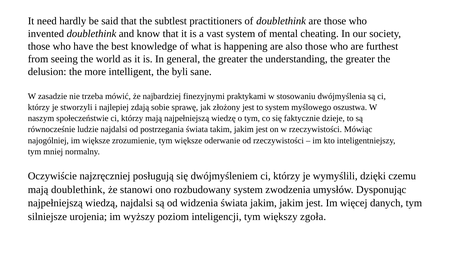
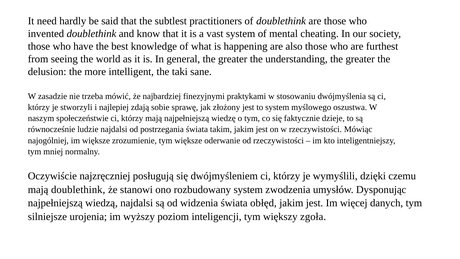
byli: byli -> taki
świata jakim: jakim -> obłęd
